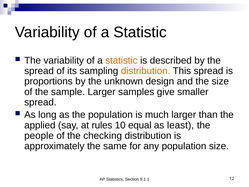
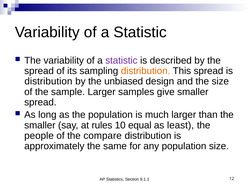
statistic at (121, 60) colour: orange -> purple
proportions at (48, 81): proportions -> distribution
unknown: unknown -> unbiased
applied at (40, 125): applied -> smaller
checking: checking -> compare
